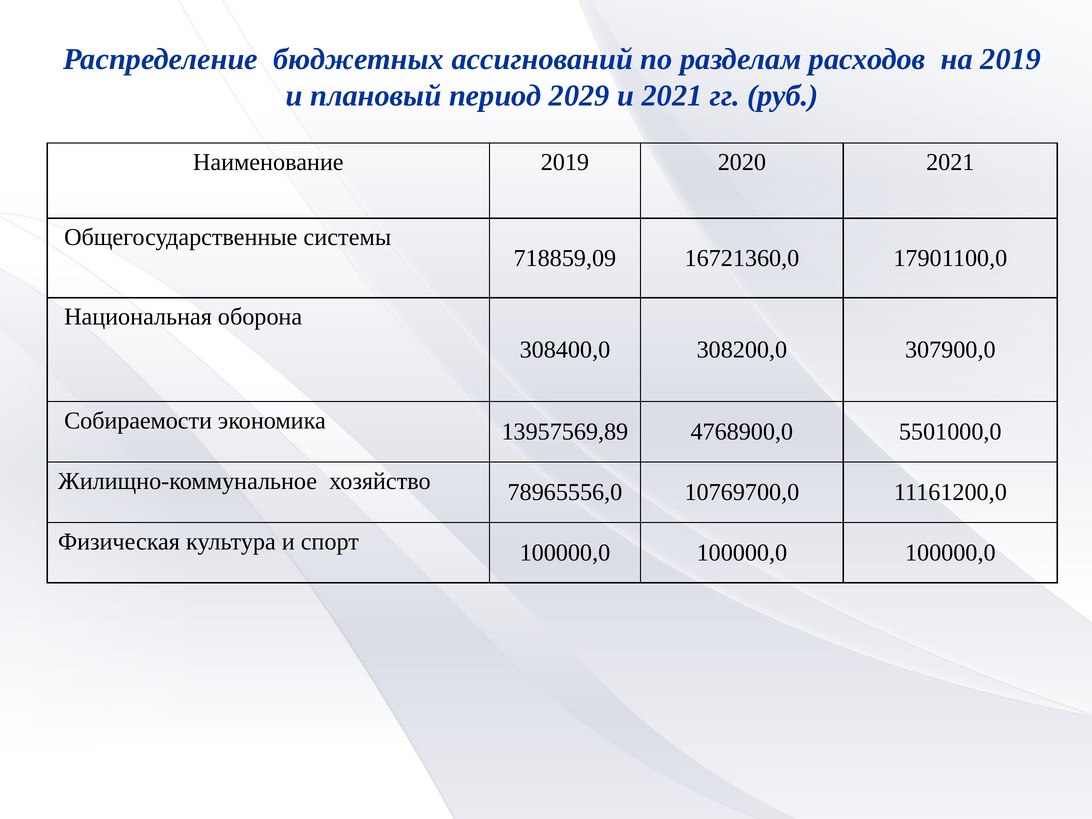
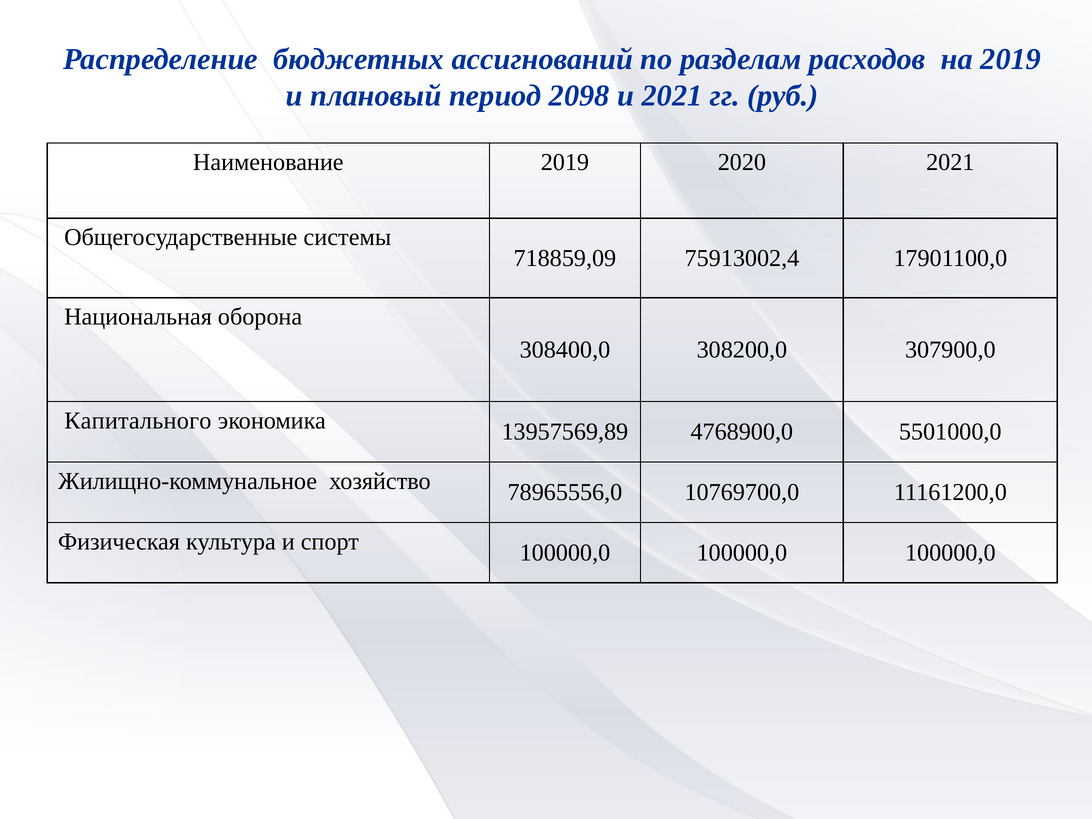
2029: 2029 -> 2098
16721360,0: 16721360,0 -> 75913002,4
Собираемости: Собираемости -> Капитального
